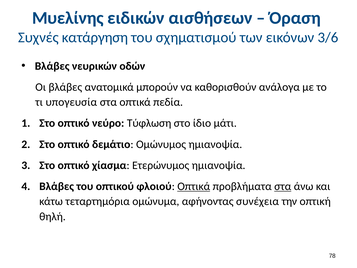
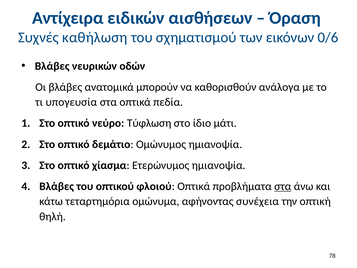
Μυελίνης: Μυελίνης -> Αντίχειρα
κατάργηση: κατάργηση -> καθήλωση
3/6: 3/6 -> 0/6
Οπτικά at (194, 186) underline: present -> none
